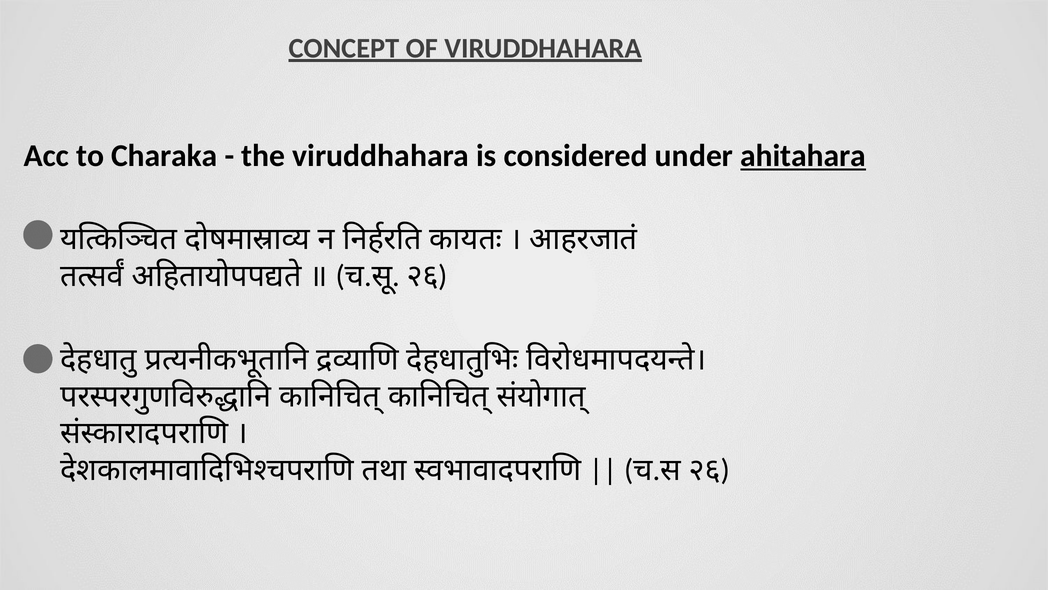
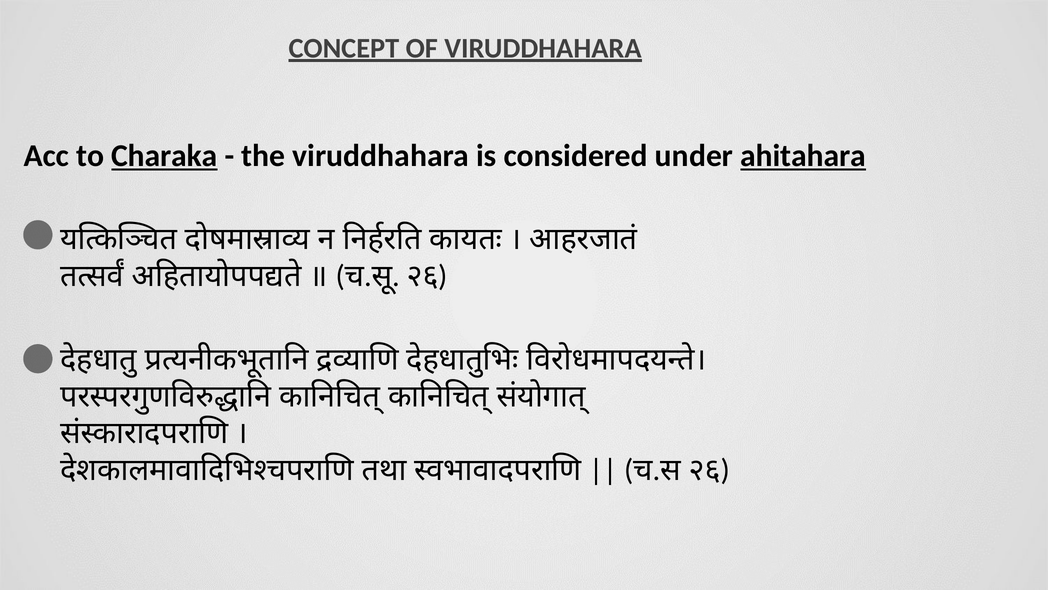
Charaka underline: none -> present
